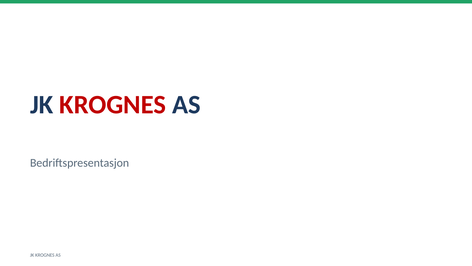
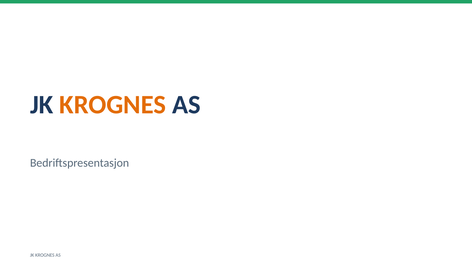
KROGNES at (113, 105) colour: red -> orange
